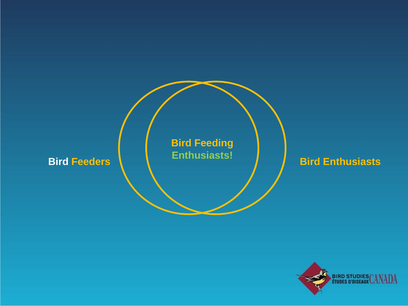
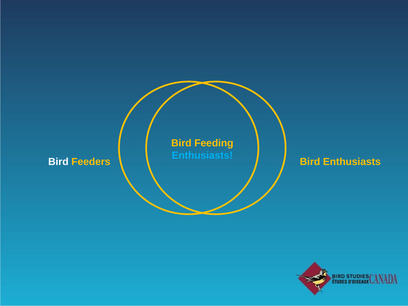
Enthusiasts at (202, 155) colour: light green -> light blue
